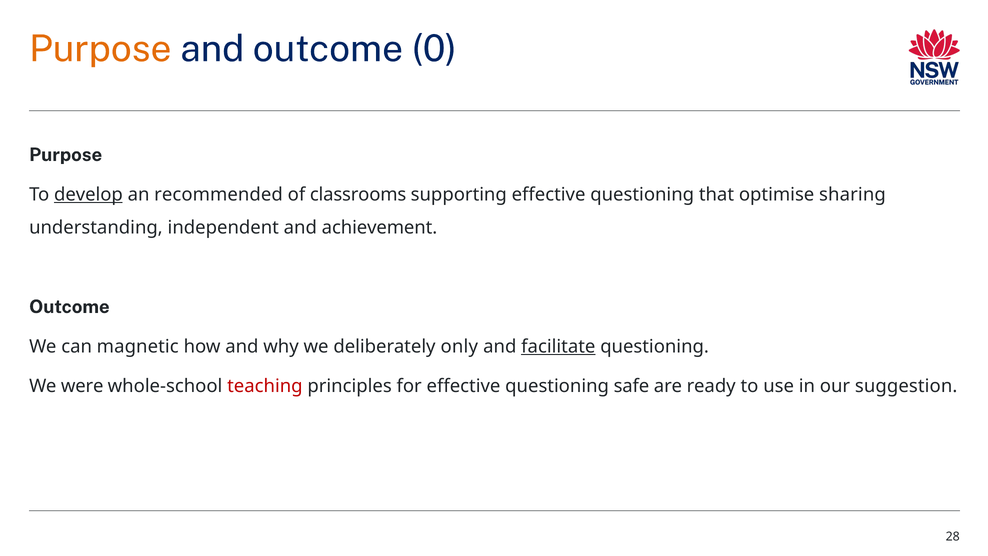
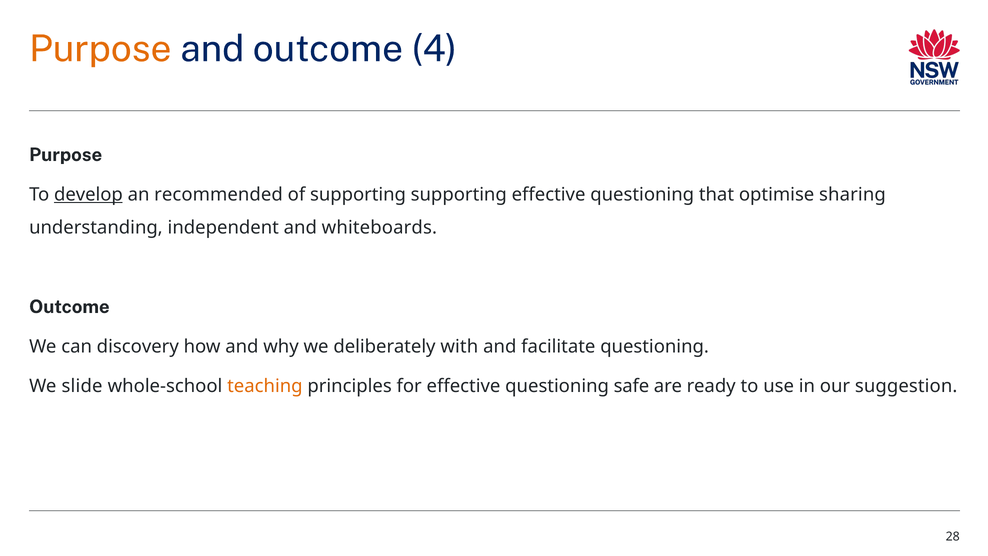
0: 0 -> 4
of classrooms: classrooms -> supporting
achievement: achievement -> whiteboards
magnetic: magnetic -> discovery
only: only -> with
facilitate underline: present -> none
were: were -> slide
teaching colour: red -> orange
